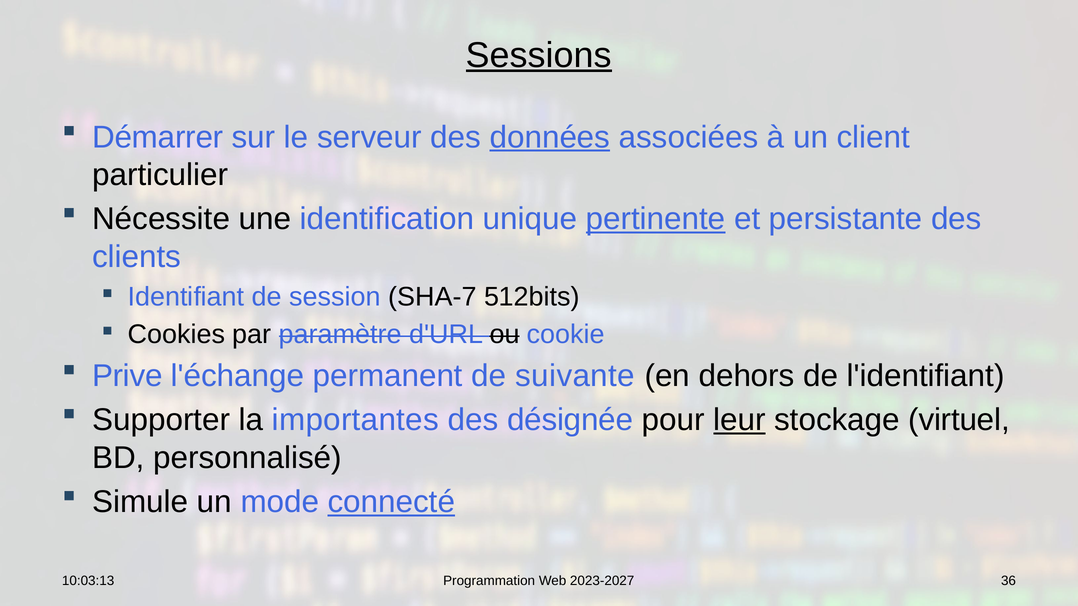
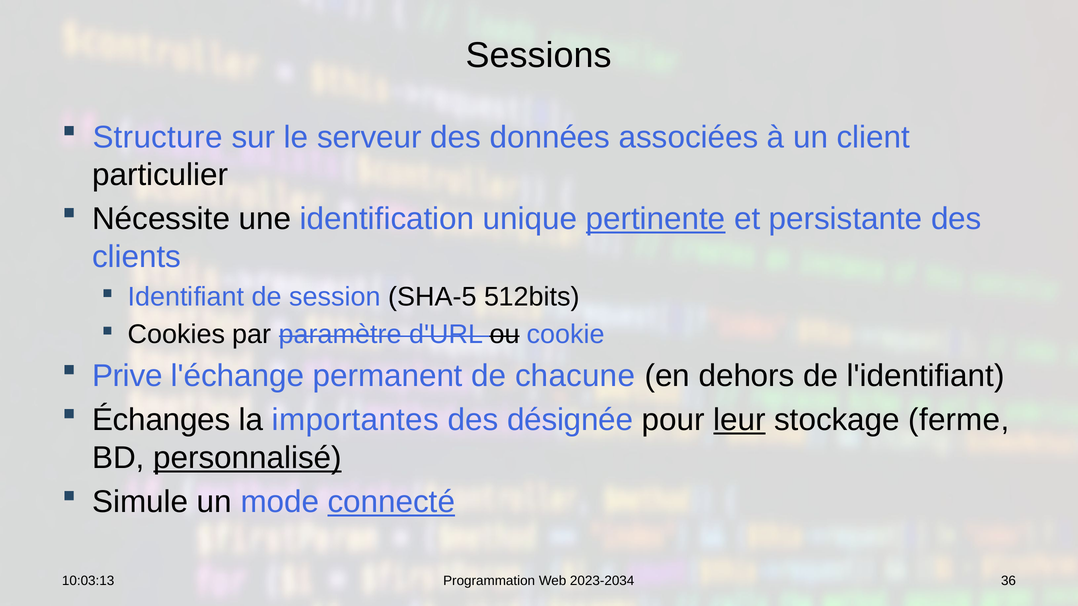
Sessions underline: present -> none
Démarrer: Démarrer -> Structure
données underline: present -> none
SHA-7: SHA-7 -> SHA-5
suivante: suivante -> chacune
Supporter: Supporter -> Échanges
virtuel: virtuel -> ferme
personnalisé underline: none -> present
2023-2027: 2023-2027 -> 2023-2034
